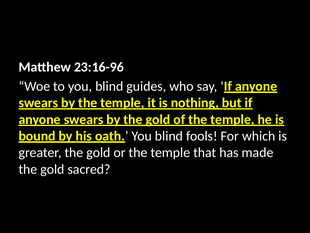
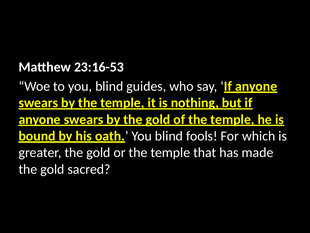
23:16-96: 23:16-96 -> 23:16-53
